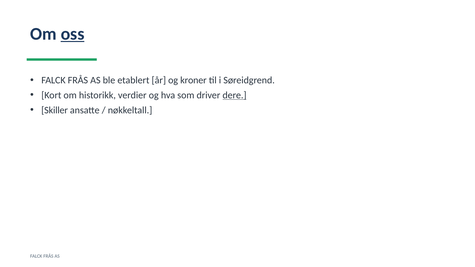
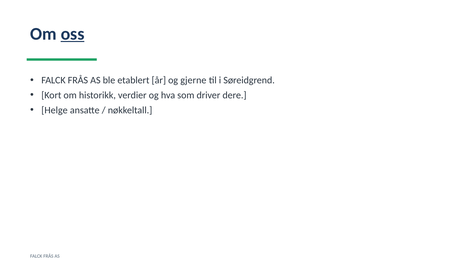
kroner: kroner -> gjerne
dere underline: present -> none
Skiller: Skiller -> Helge
